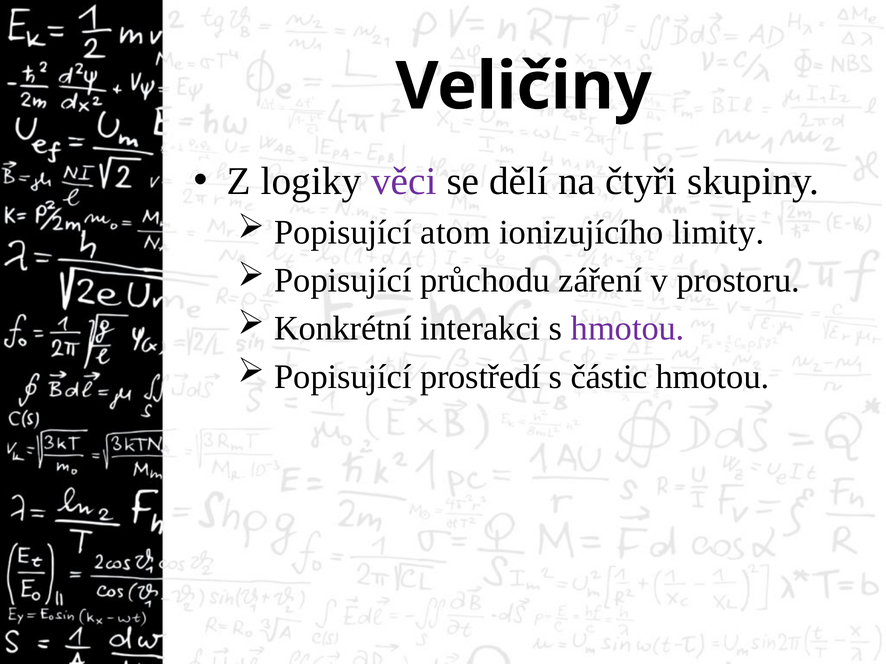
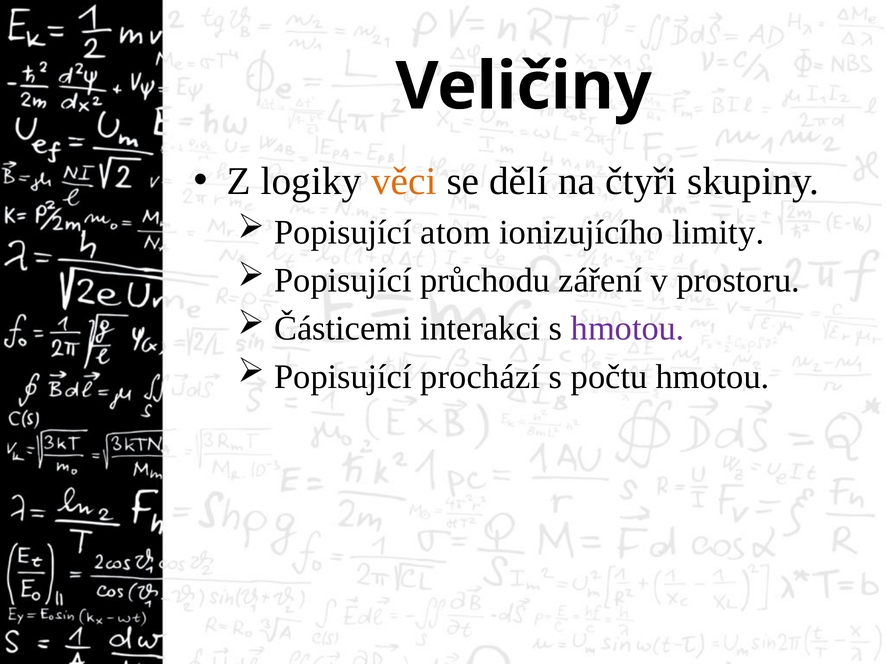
věci colour: purple -> orange
Konkrétní: Konkrétní -> Částicemi
prostředí: prostředí -> prochází
částic: částic -> počtu
